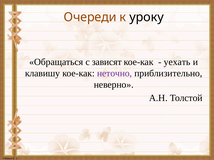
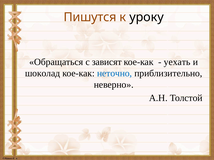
Очереди: Очереди -> Пишутся
клавишу: клавишу -> шоколад
неточно colour: purple -> blue
